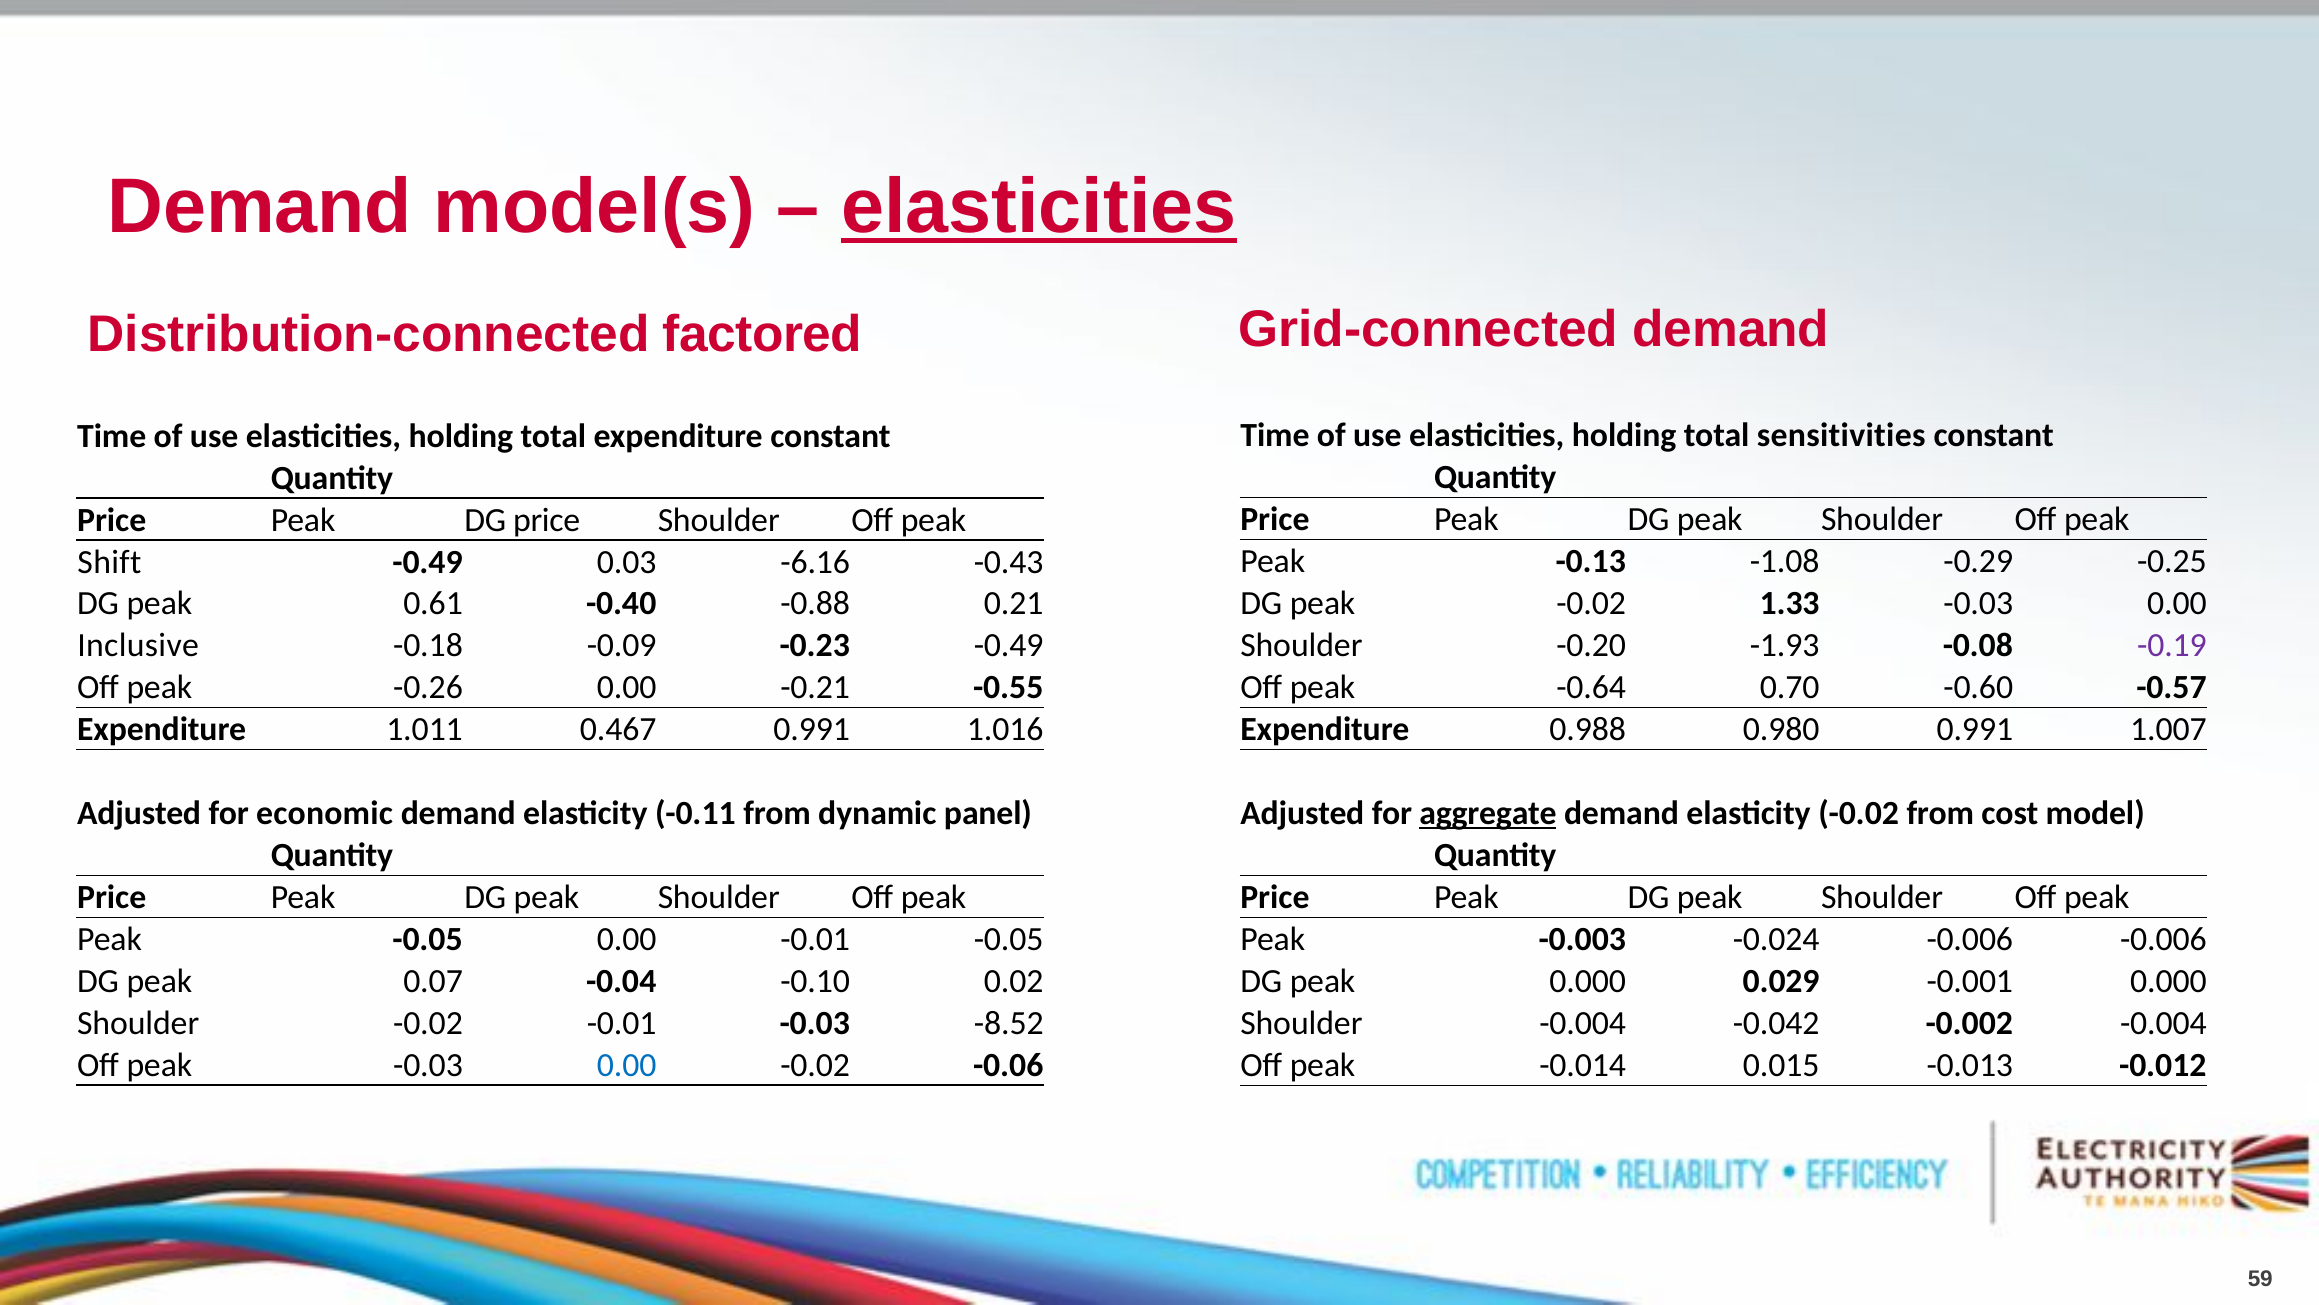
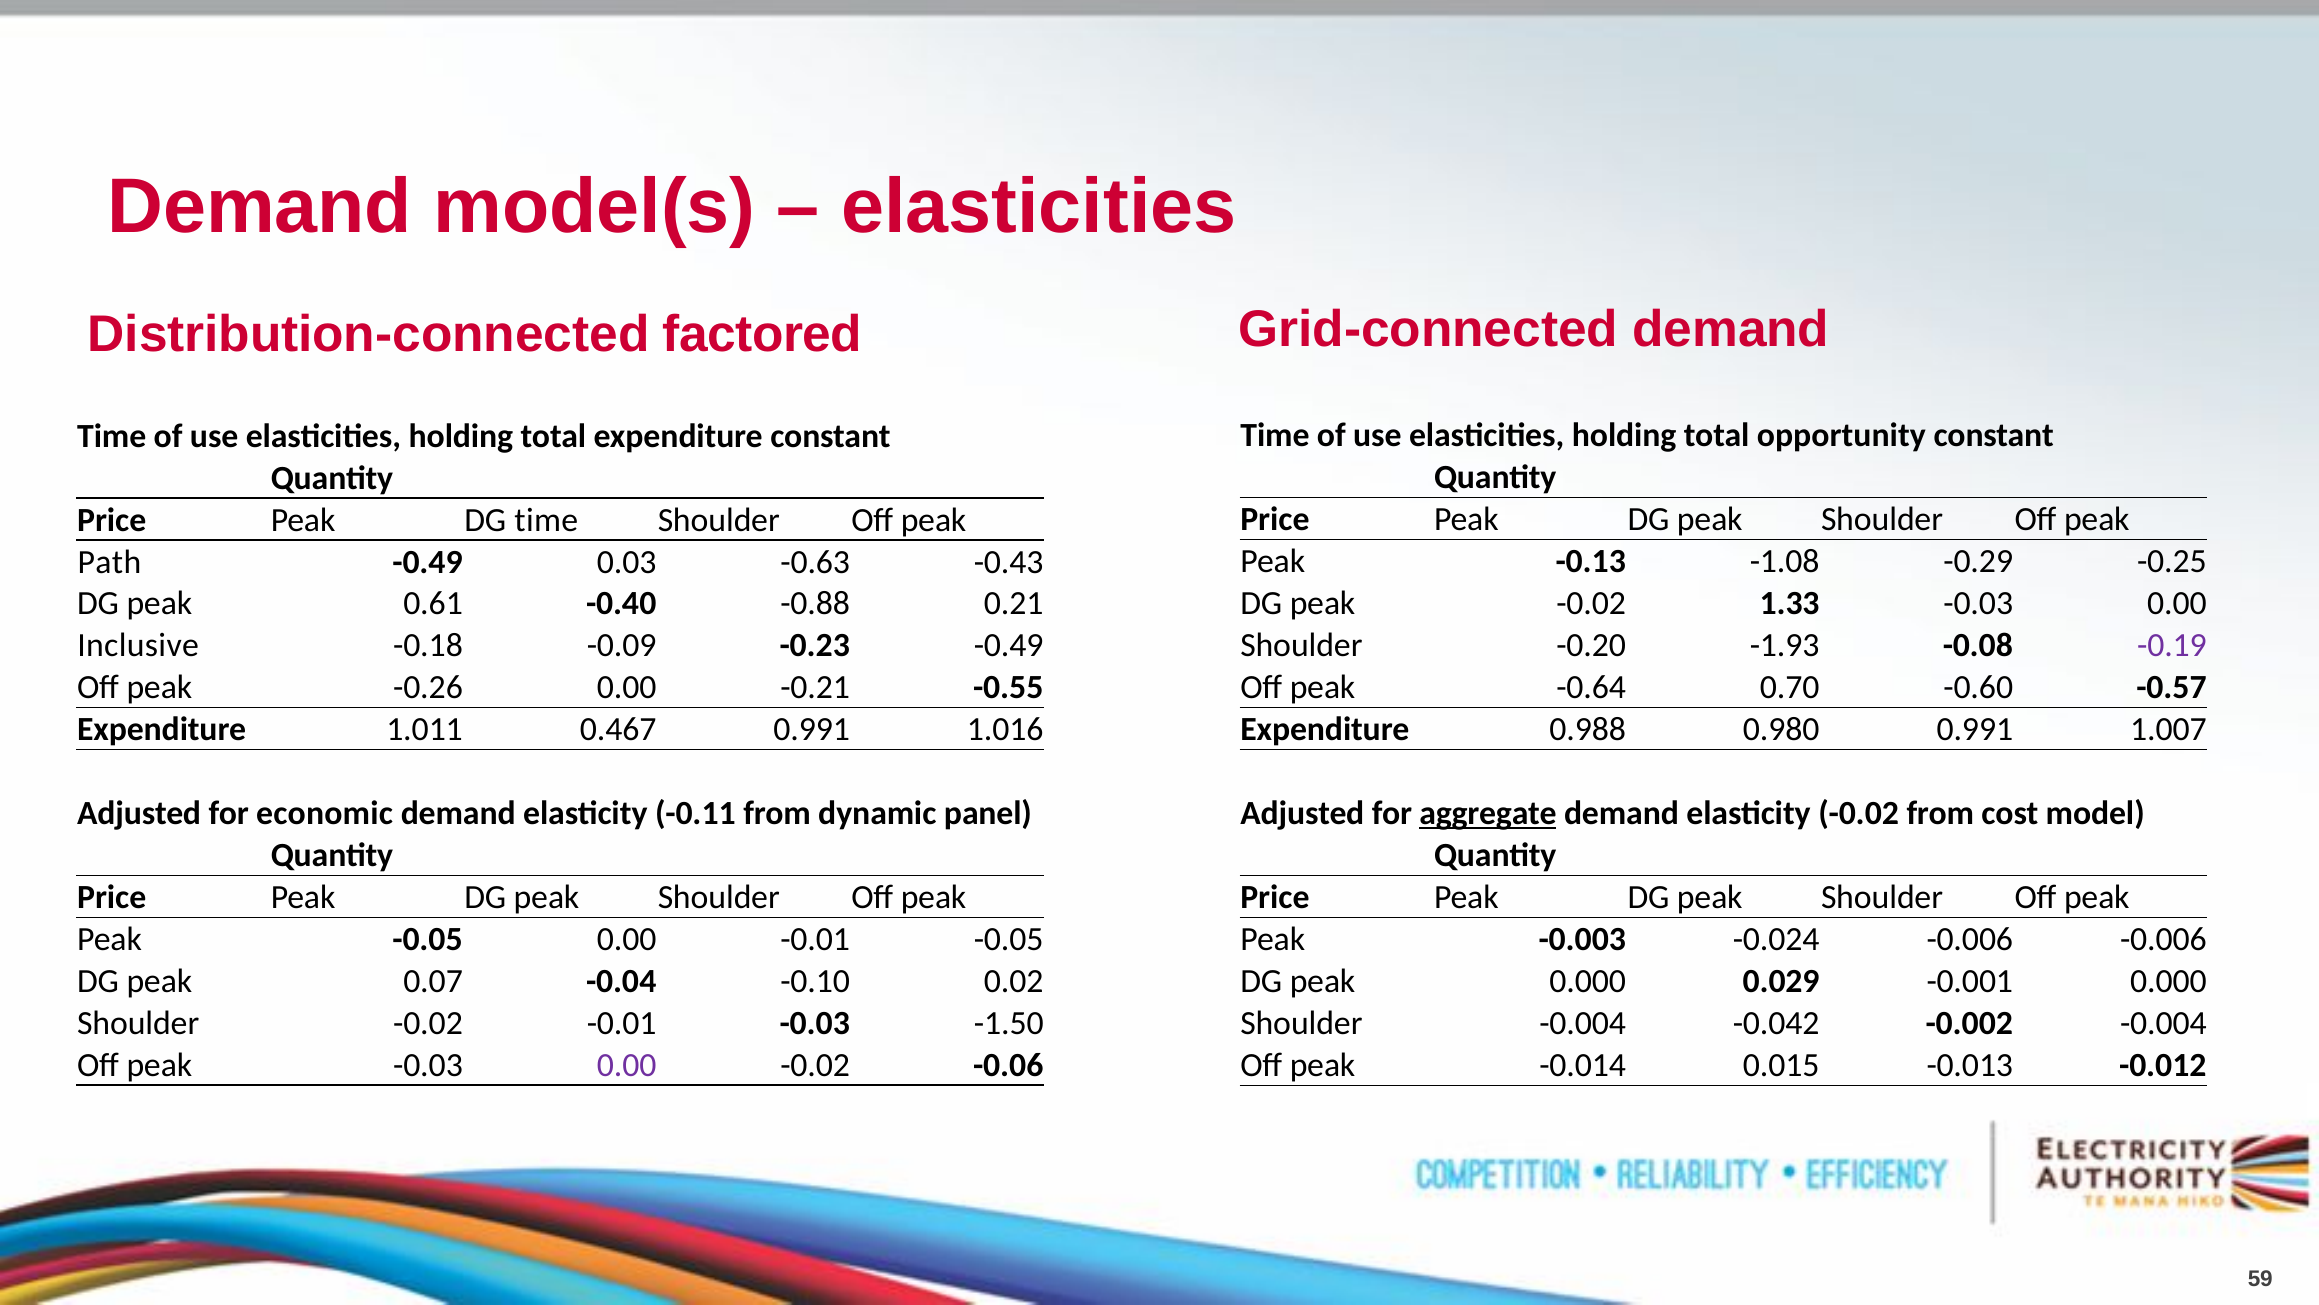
elasticities at (1039, 207) underline: present -> none
sensitivities: sensitivities -> opportunity
DG price: price -> time
Shift: Shift -> Path
-6.16: -6.16 -> -0.63
-8.52: -8.52 -> -1.50
0.00 at (627, 1065) colour: blue -> purple
